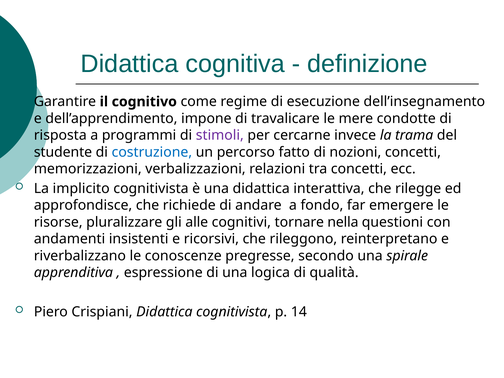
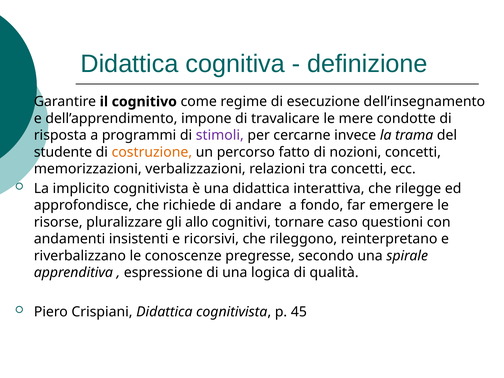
costruzione colour: blue -> orange
alle: alle -> allo
nella: nella -> caso
14: 14 -> 45
